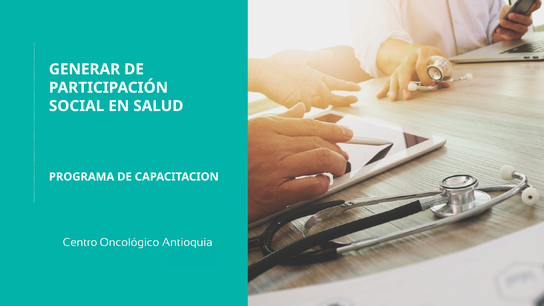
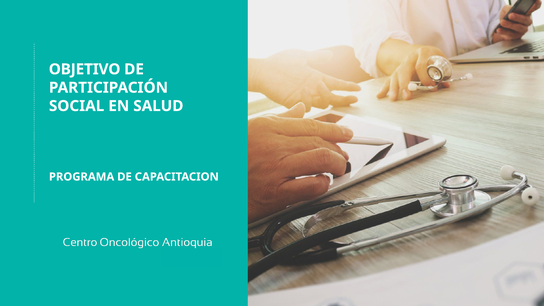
GENERAR: GENERAR -> OBJETIVO
